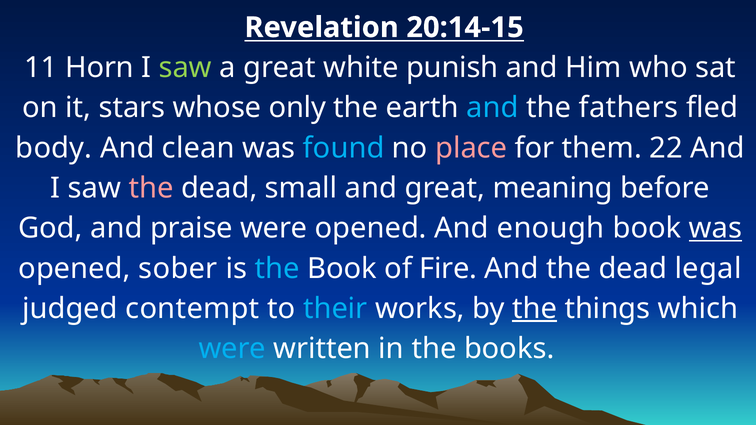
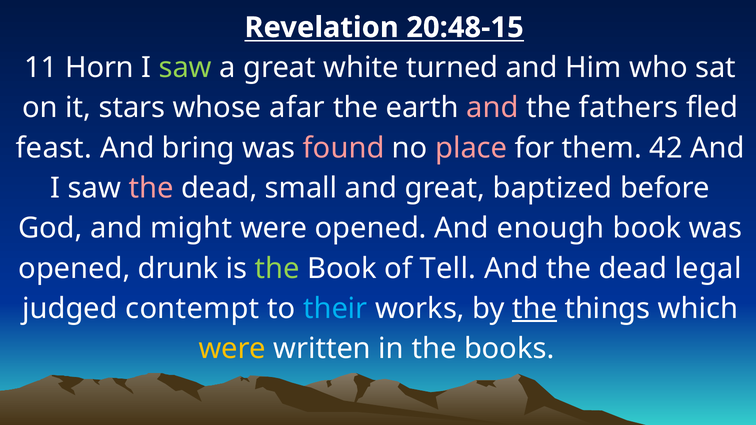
20:14-15: 20:14-15 -> 20:48-15
punish: punish -> turned
only: only -> afar
and at (493, 108) colour: light blue -> pink
body: body -> feast
clean: clean -> bring
found colour: light blue -> pink
22: 22 -> 42
meaning: meaning -> baptized
praise: praise -> might
was at (715, 228) underline: present -> none
sober: sober -> drunk
the at (277, 269) colour: light blue -> light green
Fire: Fire -> Tell
were at (232, 349) colour: light blue -> yellow
